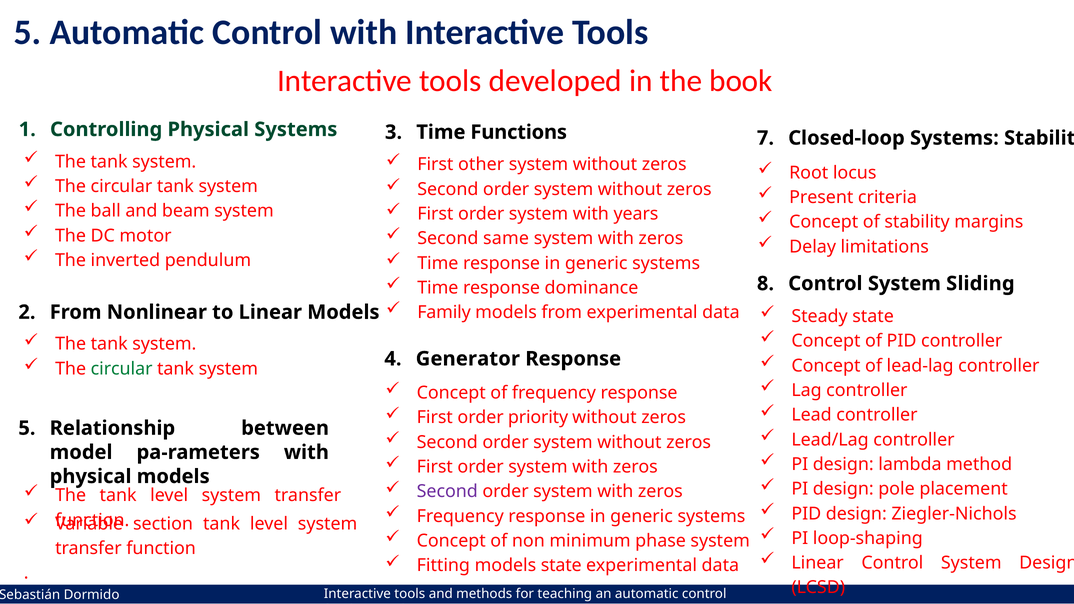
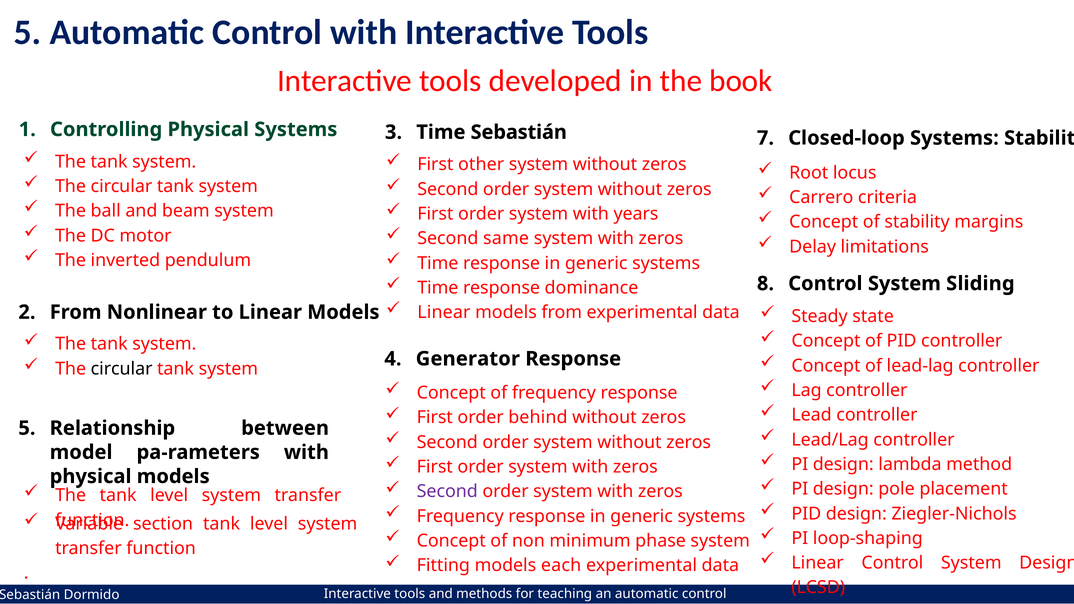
Time Functions: Functions -> Sebastián
Present: Present -> Carrero
Family at (444, 313): Family -> Linear
circular at (122, 369) colour: green -> black
priority: priority -> behind
models state: state -> each
